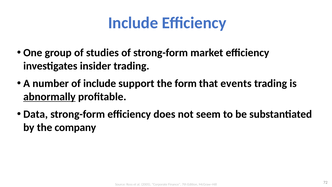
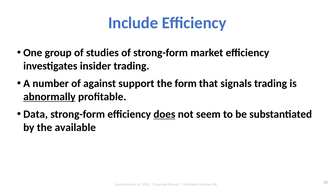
of include: include -> against
events: events -> signals
does underline: none -> present
company: company -> available
